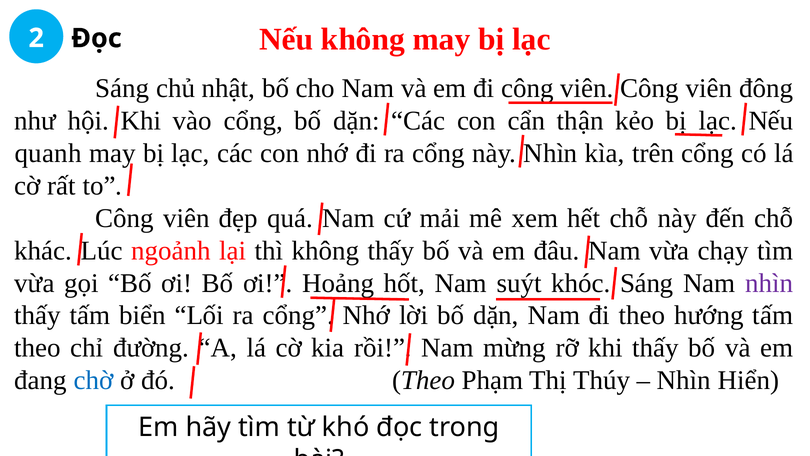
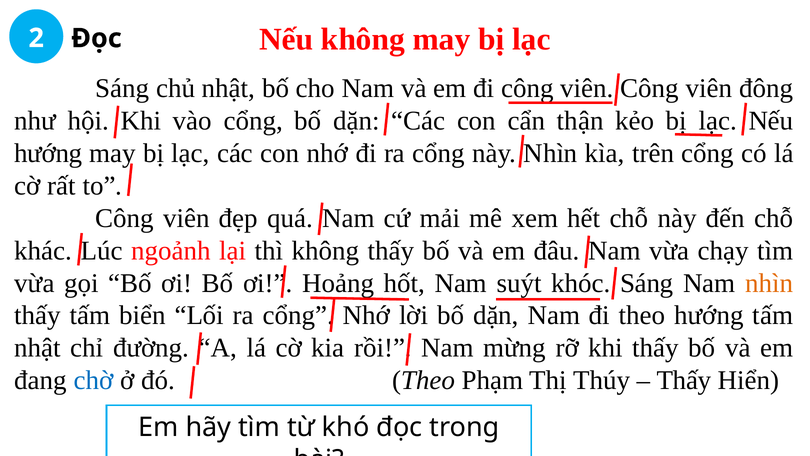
quanh at (48, 153): quanh -> hướng
nhìn at (769, 283) colour: purple -> orange
theo at (38, 348): theo -> nhật
Nhìn at (684, 380): Nhìn -> Thấy
